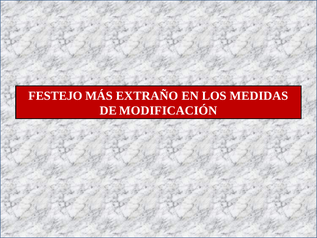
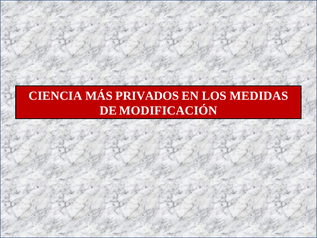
FESTEJO: FESTEJO -> CIENCIA
EXTRAÑO: EXTRAÑO -> PRIVADOS
